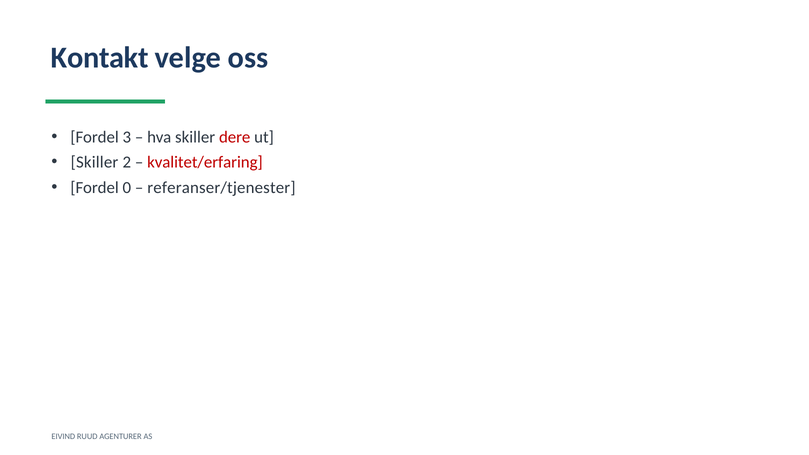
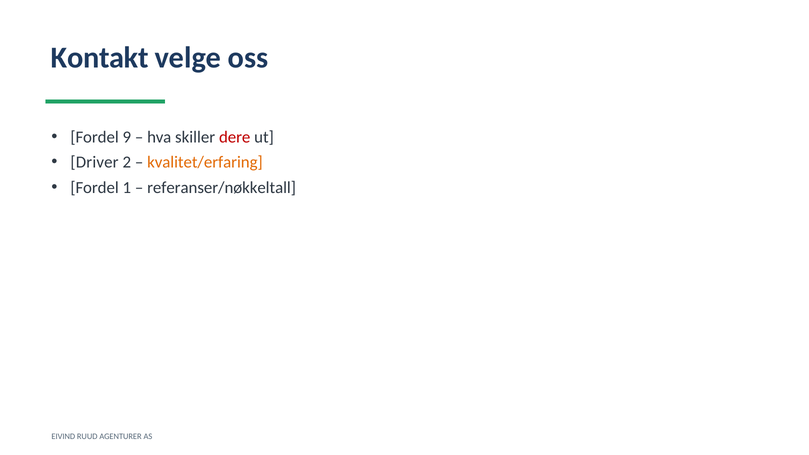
3: 3 -> 9
Skiller at (95, 162): Skiller -> Driver
kvalitet/erfaring colour: red -> orange
0: 0 -> 1
referanser/tjenester: referanser/tjenester -> referanser/nøkkeltall
